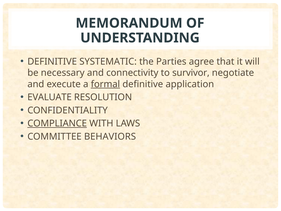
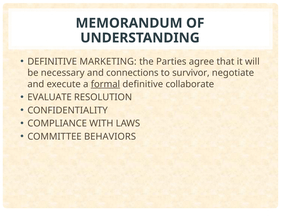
SYSTEMATIC: SYSTEMATIC -> MARKETING
connectivity: connectivity -> connections
application: application -> collaborate
COMPLIANCE underline: present -> none
